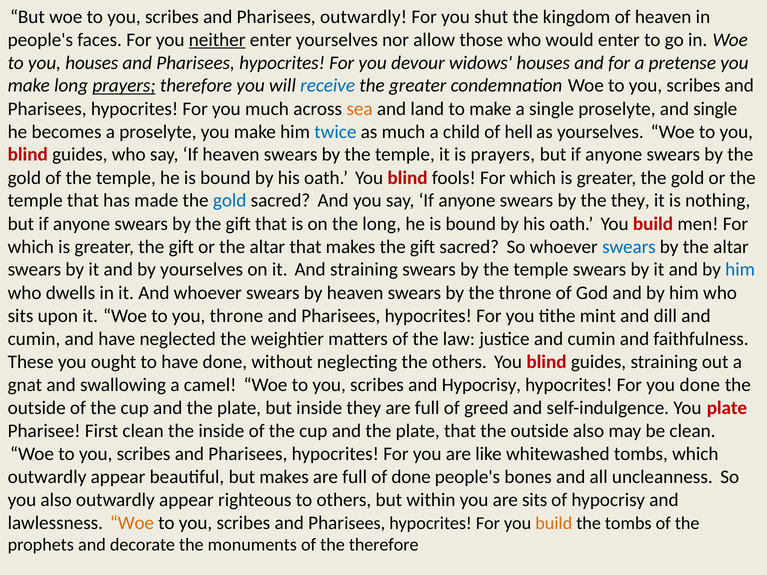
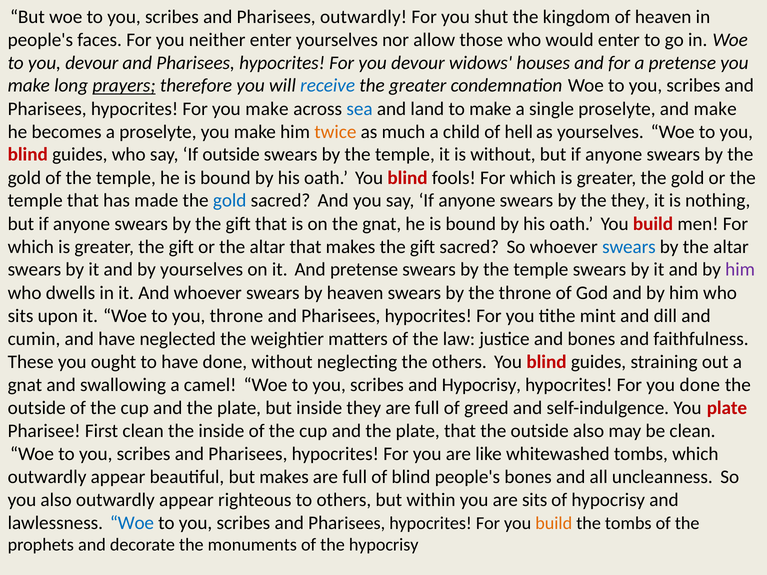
neither underline: present -> none
to you houses: houses -> devour
For you much: much -> make
sea colour: orange -> blue
and single: single -> make
twice colour: blue -> orange
If heaven: heaven -> outside
is prayers: prayers -> without
the long: long -> gnat
And straining: straining -> pretense
him at (740, 270) colour: blue -> purple
justice and cumin: cumin -> bones
of done: done -> blind
Woe at (132, 523) colour: orange -> blue
the therefore: therefore -> hypocrisy
